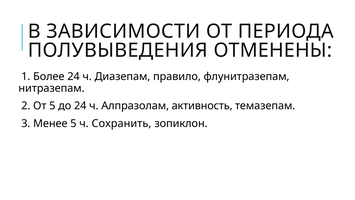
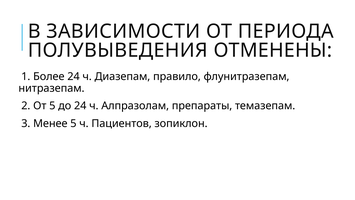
активность: активность -> препараты
Сохранить: Сохранить -> Пациентов
